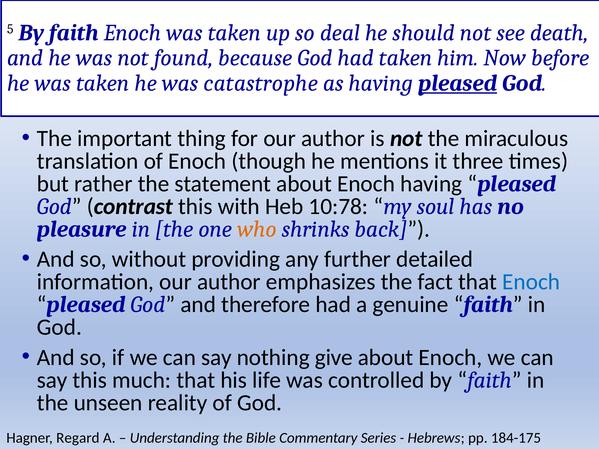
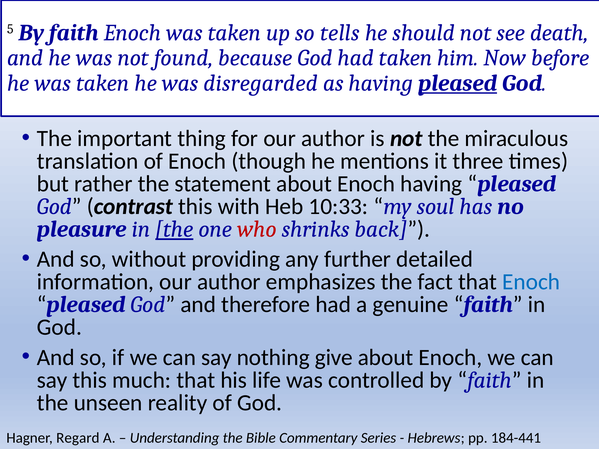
deal: deal -> tells
catastrophe: catastrophe -> disregarded
10:78: 10:78 -> 10:33
the at (174, 229) underline: none -> present
who colour: orange -> red
184-175: 184-175 -> 184-441
